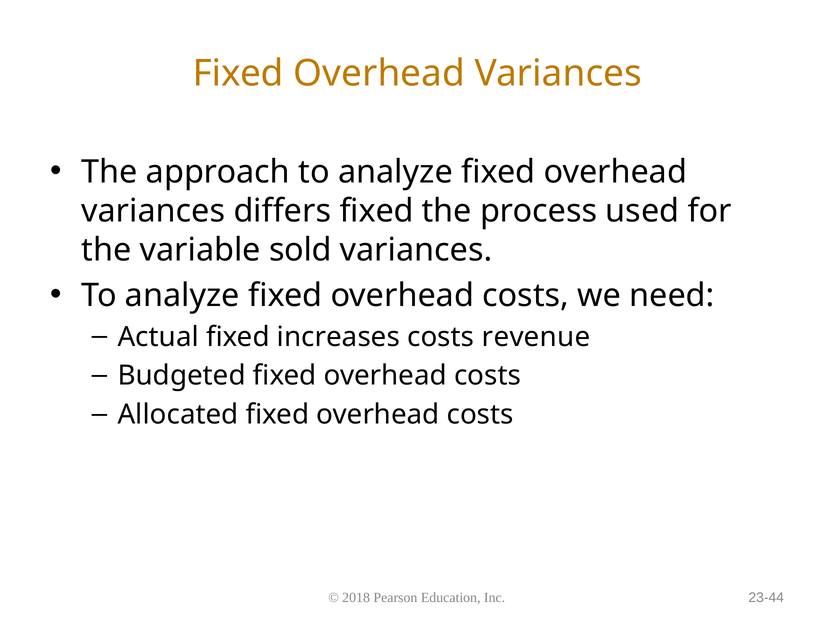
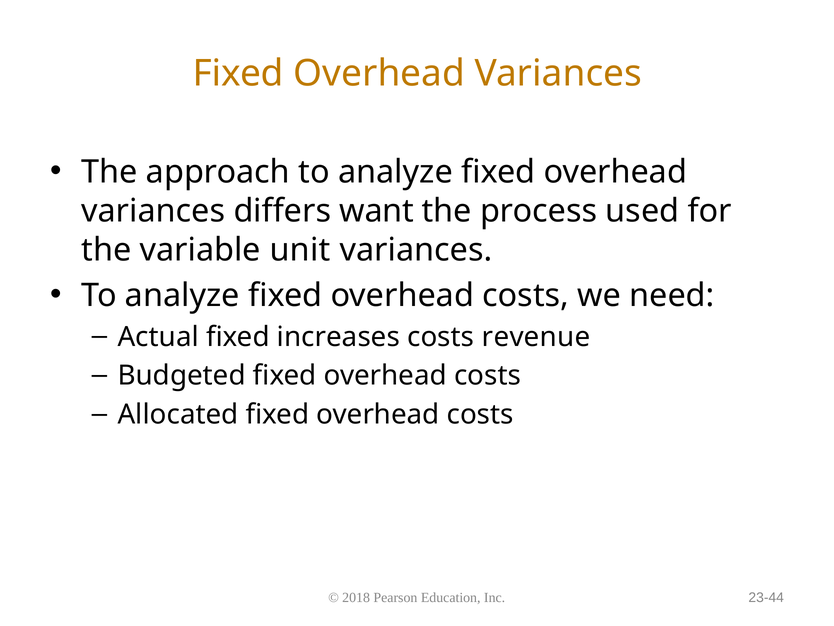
differs fixed: fixed -> want
sold: sold -> unit
